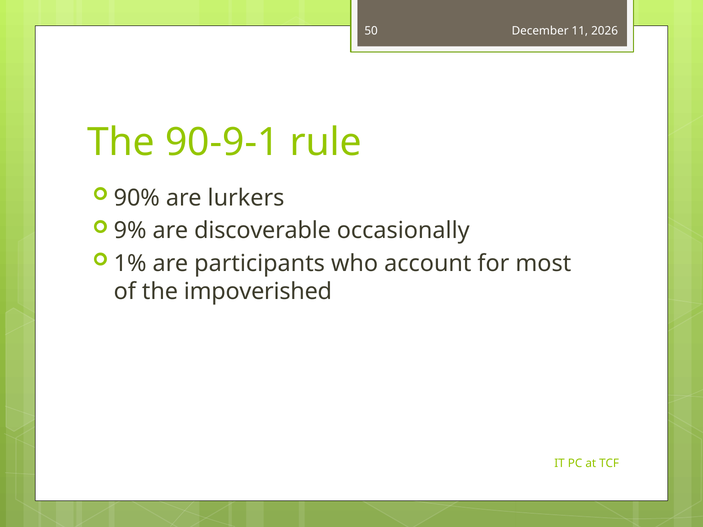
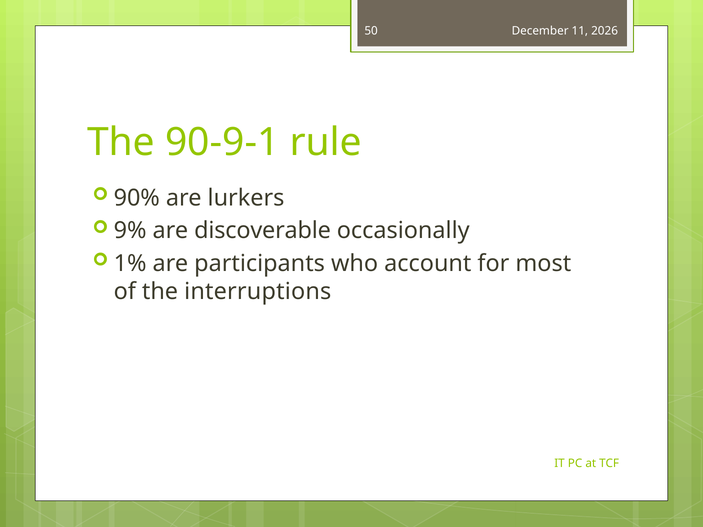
impoverished: impoverished -> interruptions
